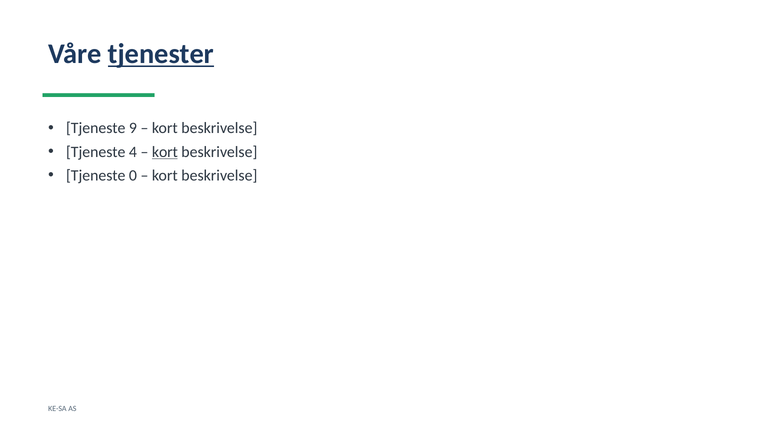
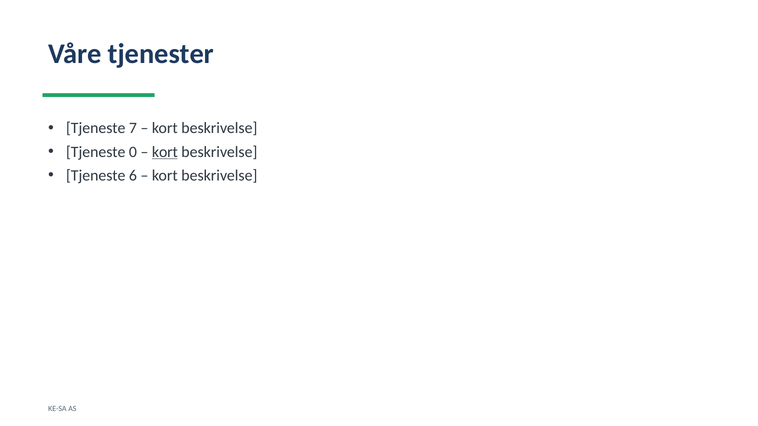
tjenester underline: present -> none
9: 9 -> 7
4: 4 -> 0
0: 0 -> 6
